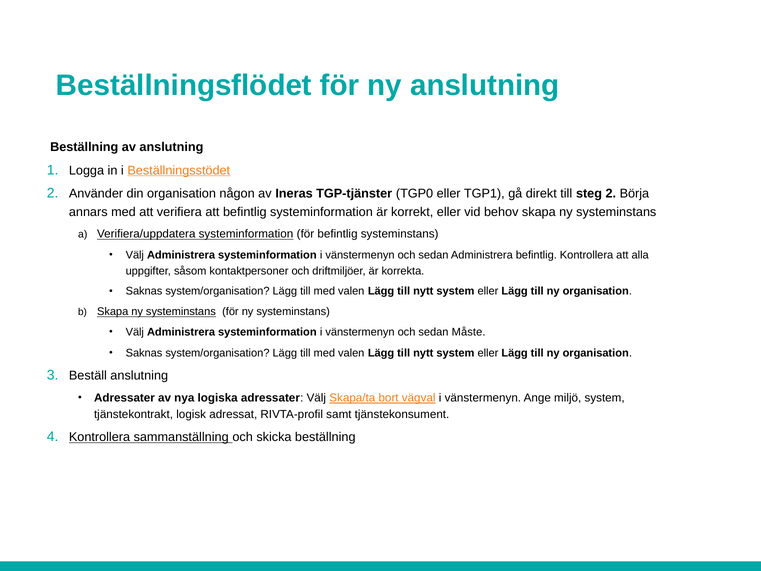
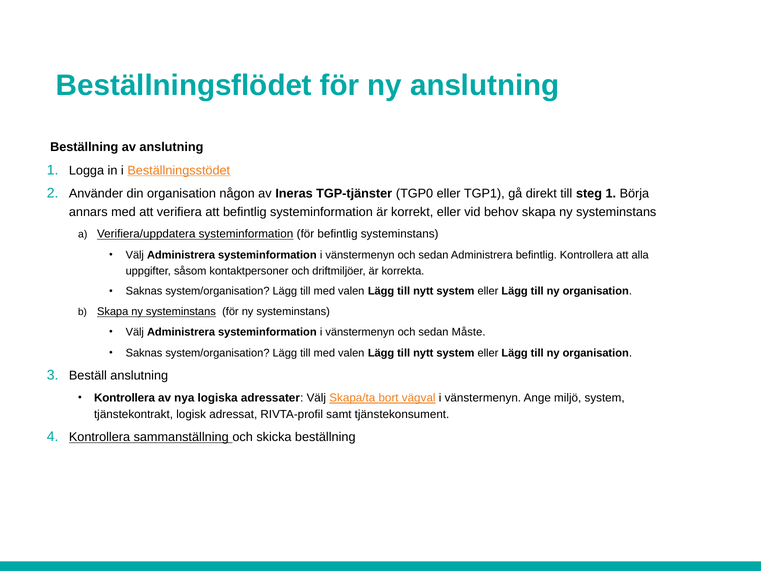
steg 2: 2 -> 1
Adressater at (124, 398): Adressater -> Kontrollera
